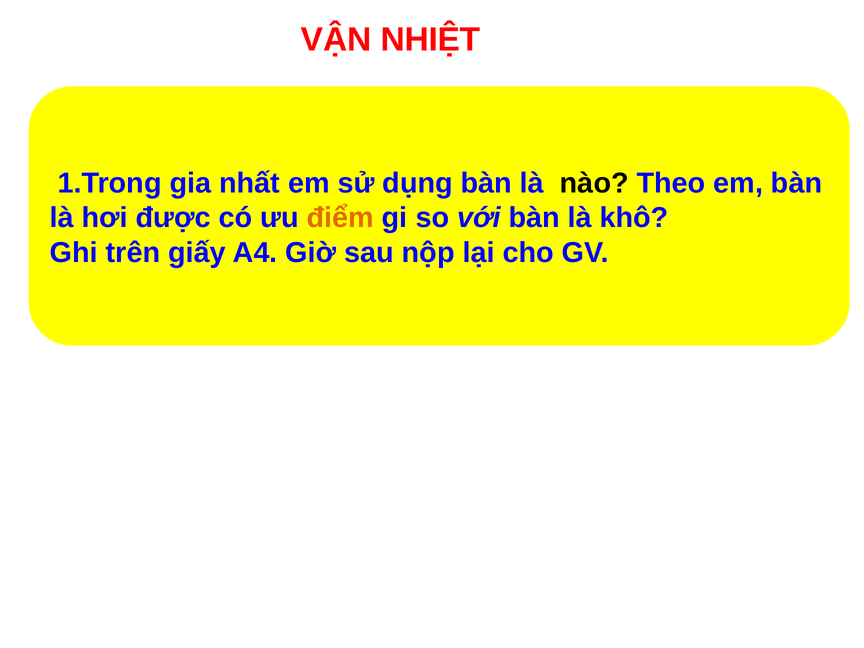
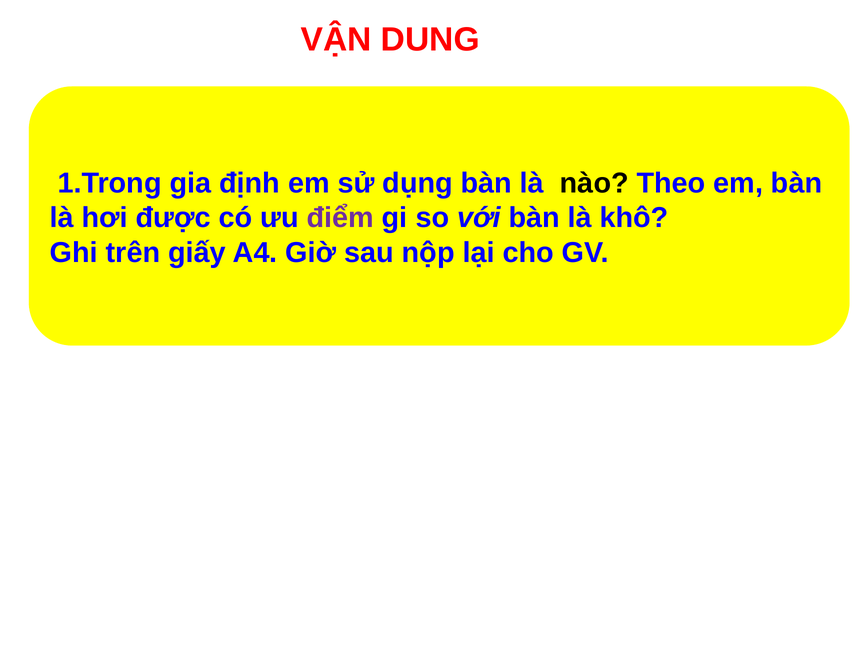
NHIỆT: NHIỆT -> DUNG
nhất: nhất -> định
điểm colour: orange -> purple
